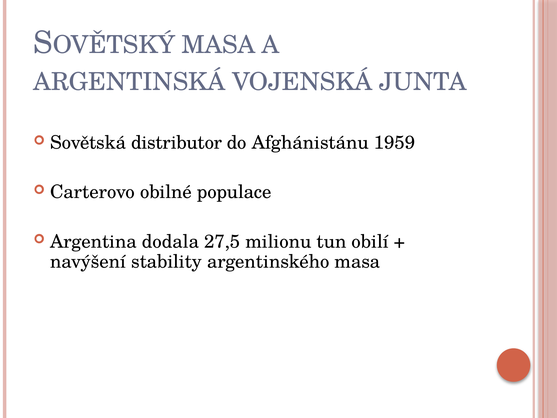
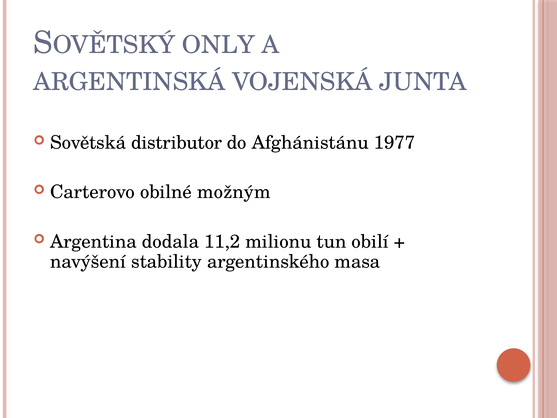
MASA at (218, 45): MASA -> ONLY
1959: 1959 -> 1977
populace: populace -> možným
27,5: 27,5 -> 11,2
